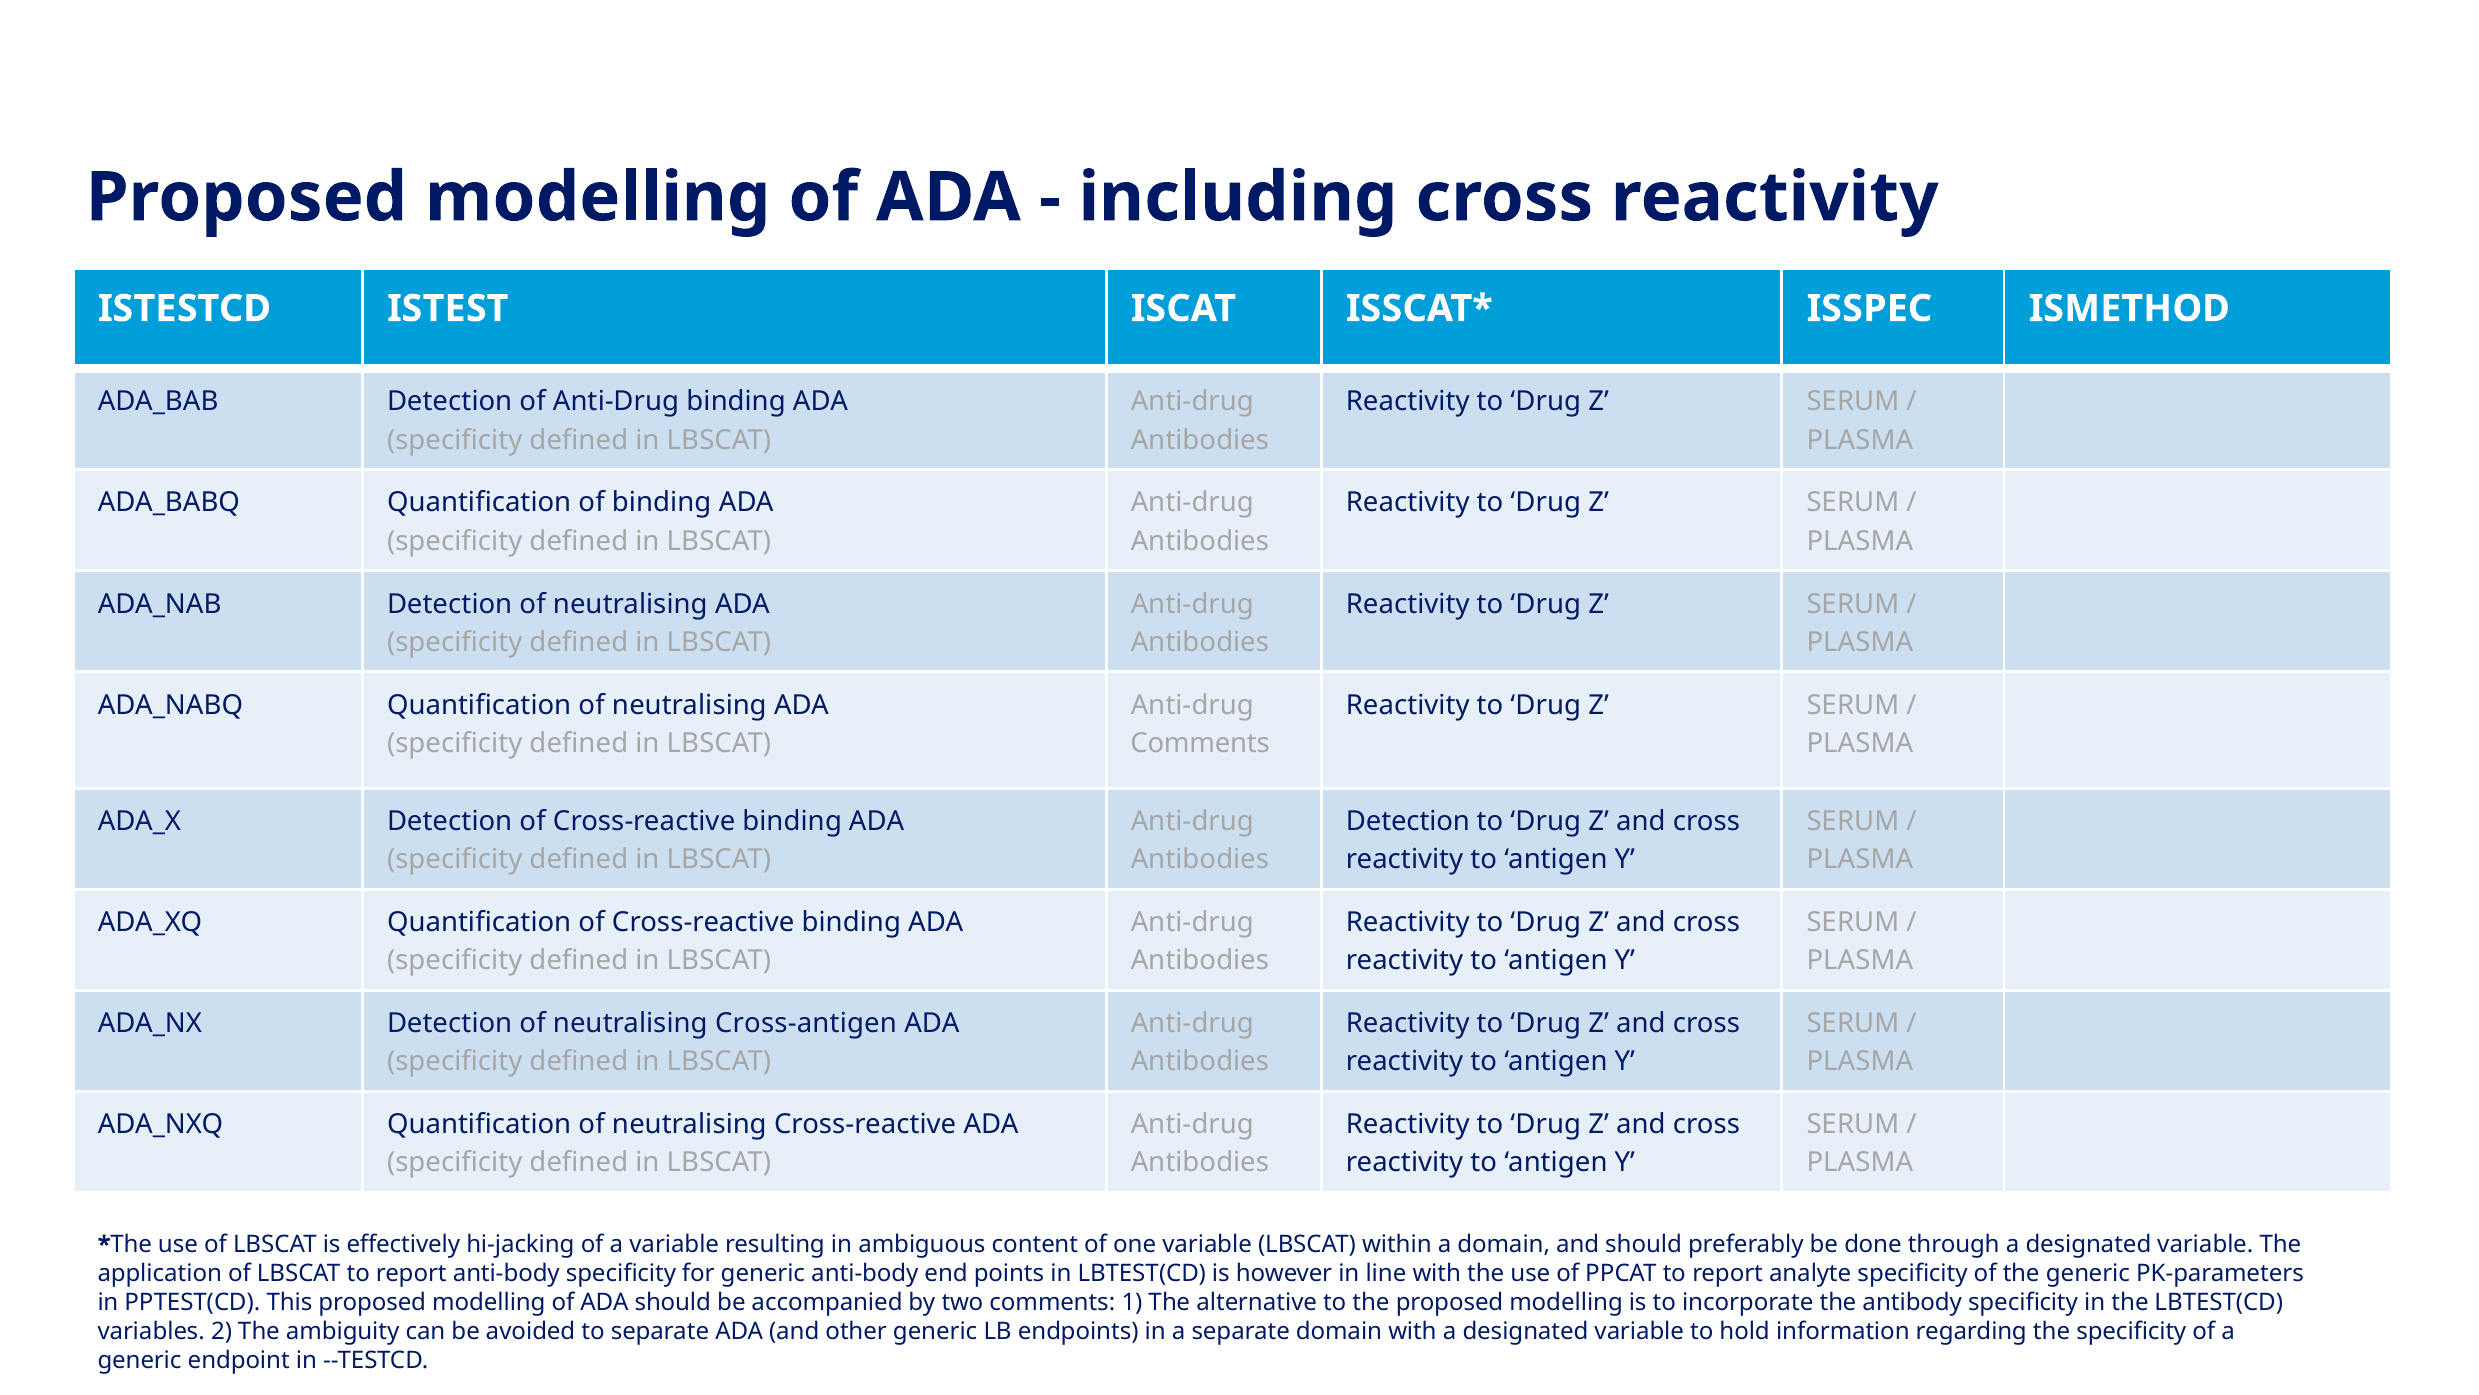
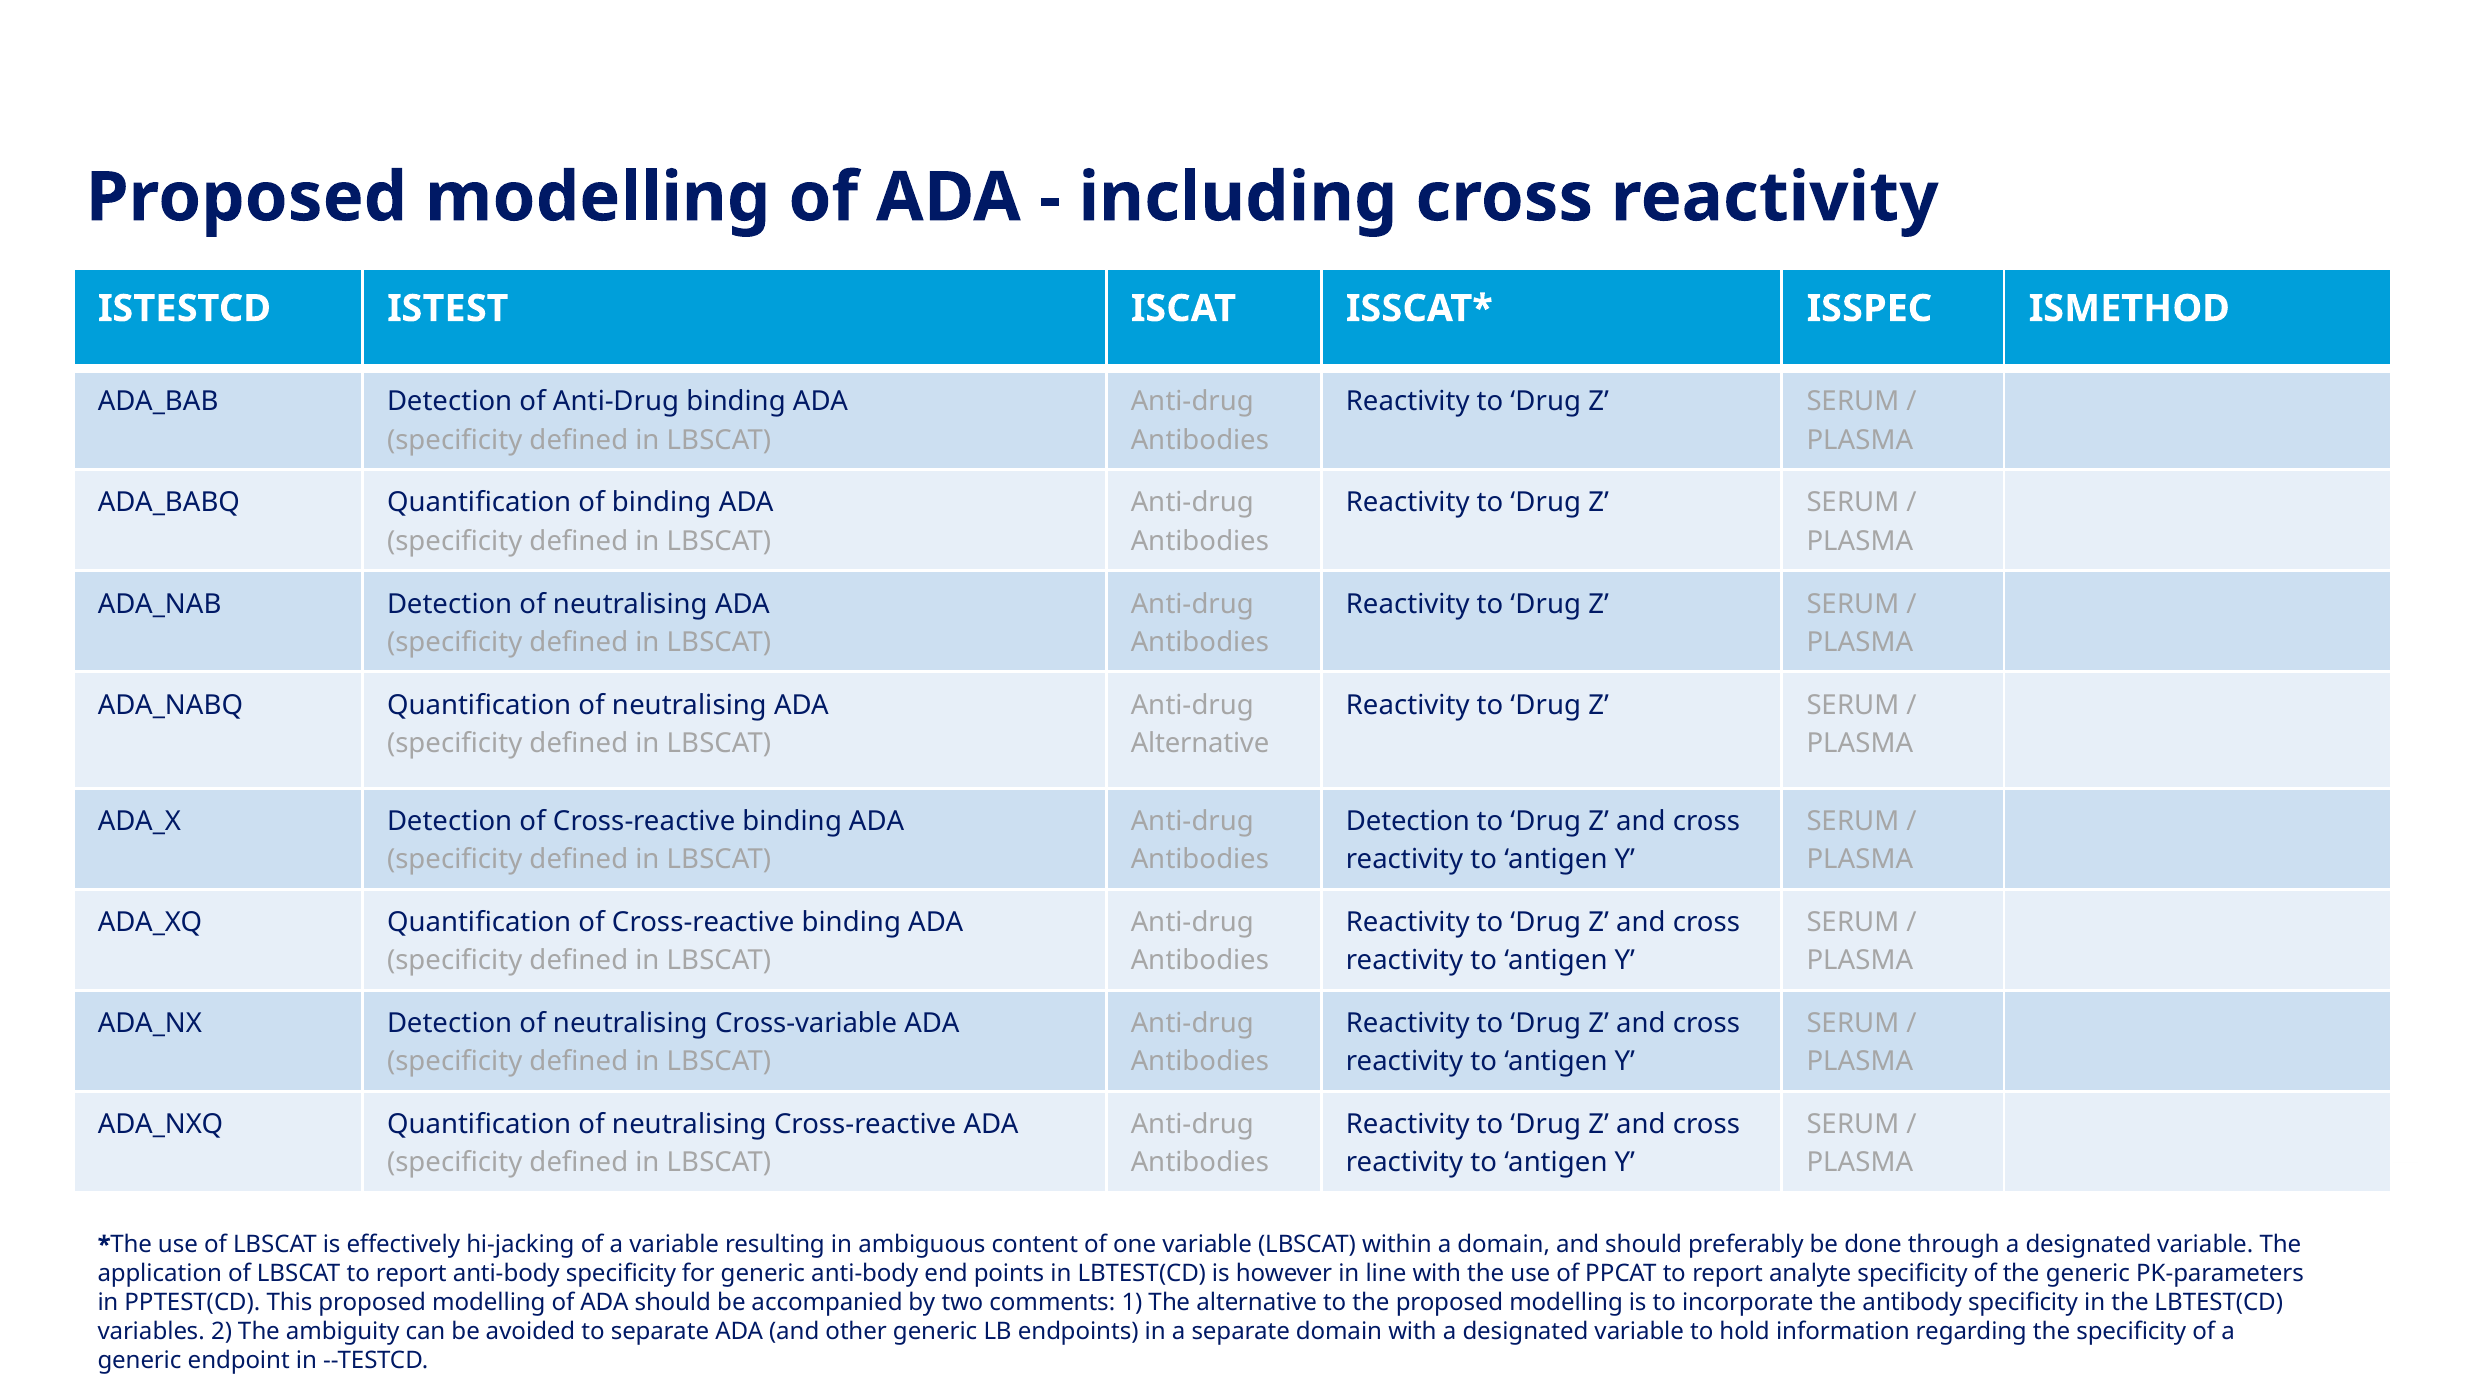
Comments at (1200, 743): Comments -> Alternative
Cross-antigen: Cross-antigen -> Cross-variable
